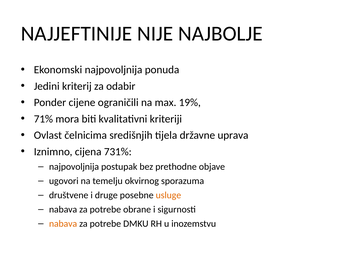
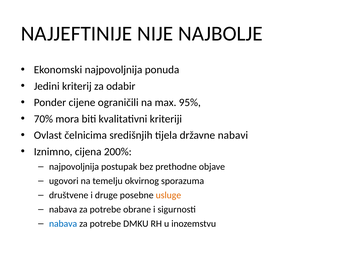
19%: 19% -> 95%
71%: 71% -> 70%
uprava: uprava -> nabavi
731%: 731% -> 200%
nabava at (63, 224) colour: orange -> blue
